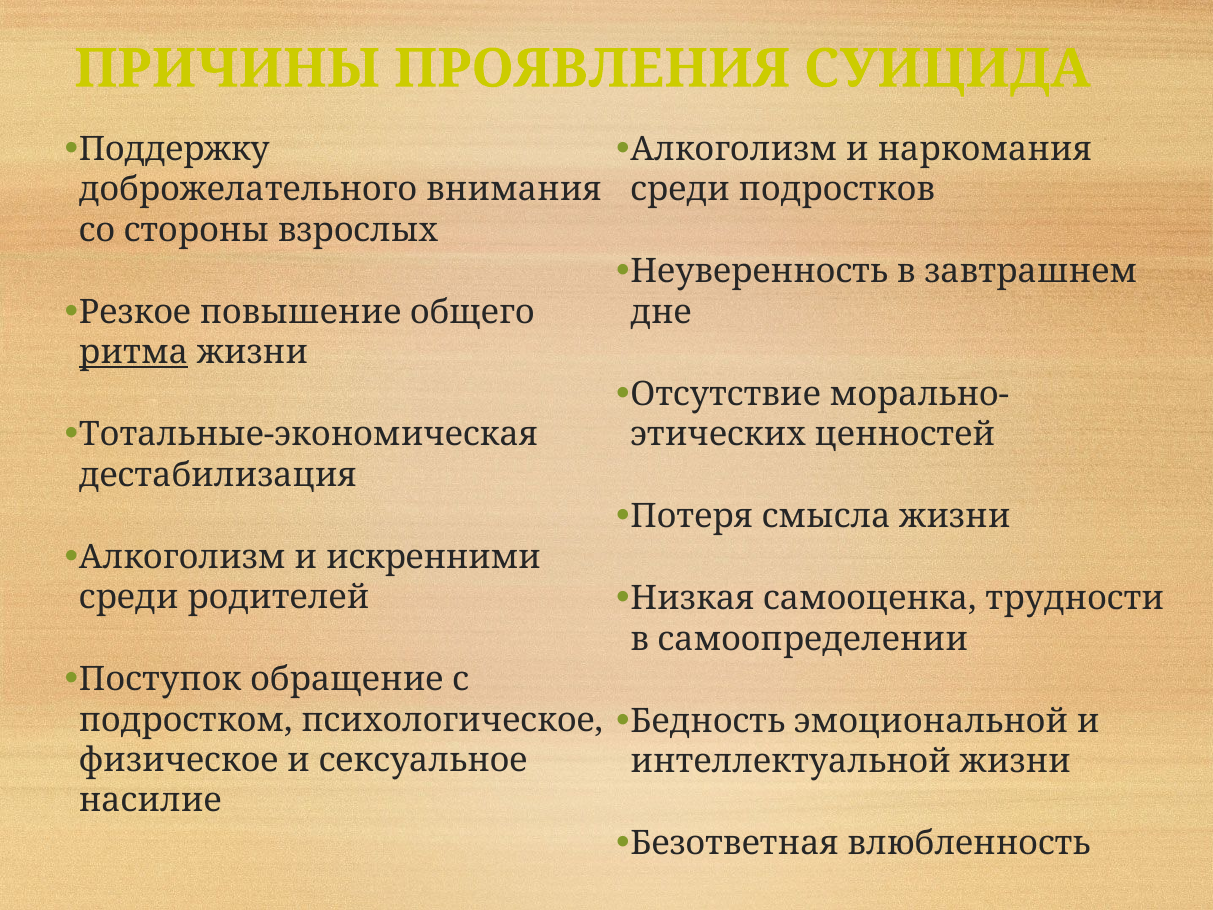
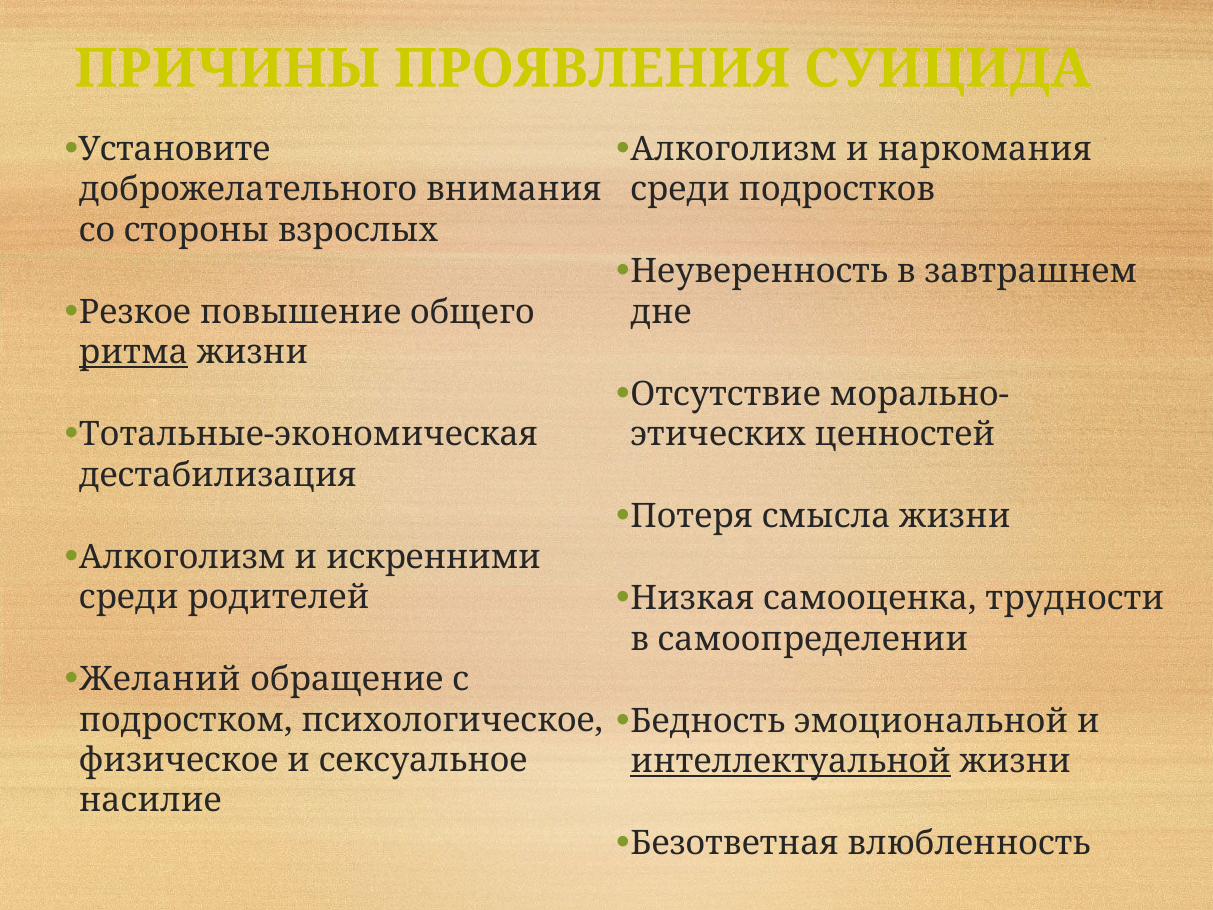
Поддержку: Поддержку -> Установите
Поступок: Поступок -> Желаний
интеллектуальной underline: none -> present
